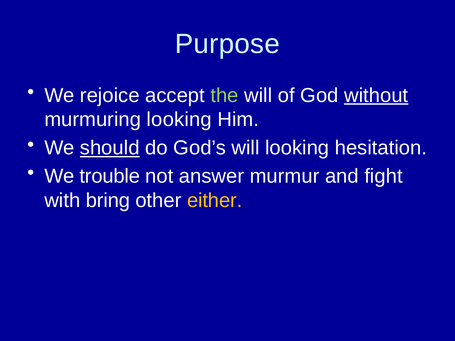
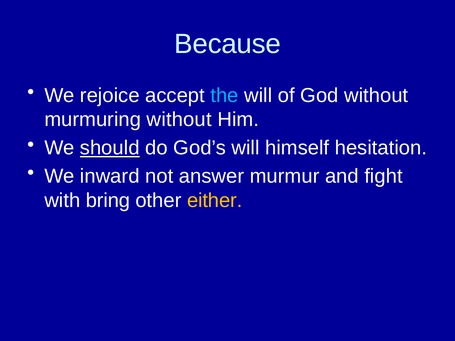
Purpose: Purpose -> Because
the colour: light green -> light blue
without at (376, 95) underline: present -> none
murmuring looking: looking -> without
will looking: looking -> himself
trouble: trouble -> inward
